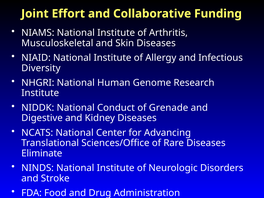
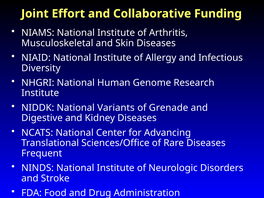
Conduct: Conduct -> Variants
Eliminate: Eliminate -> Frequent
